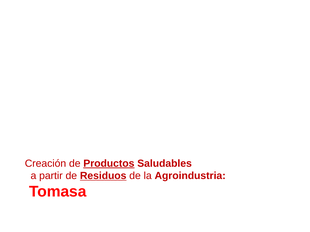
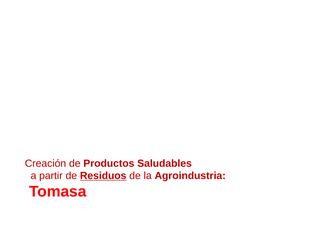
Productos underline: present -> none
